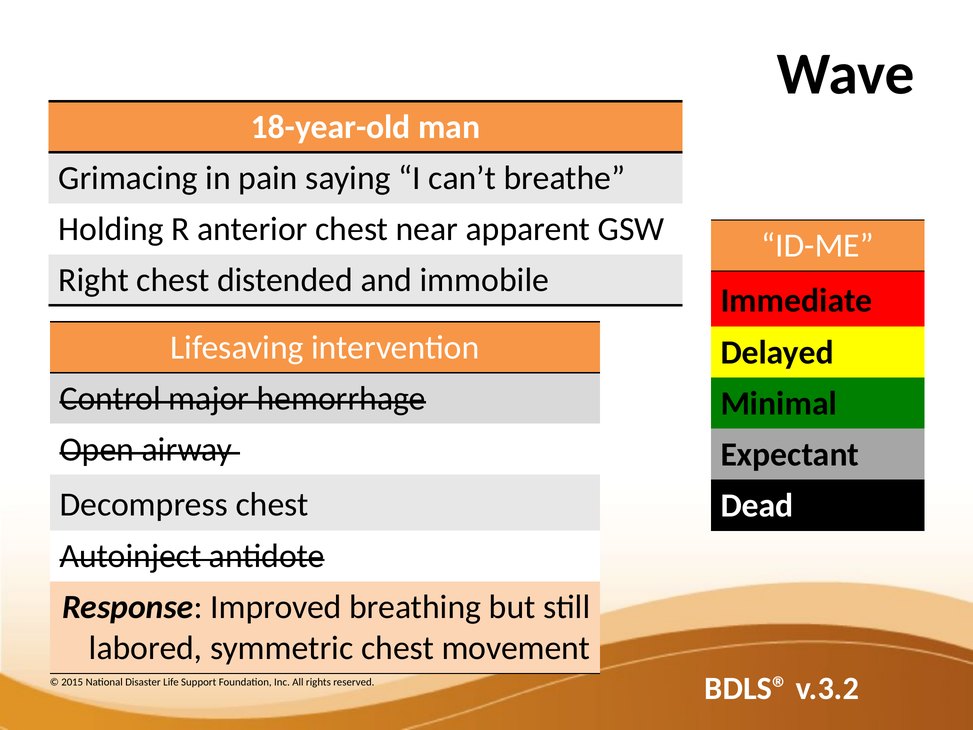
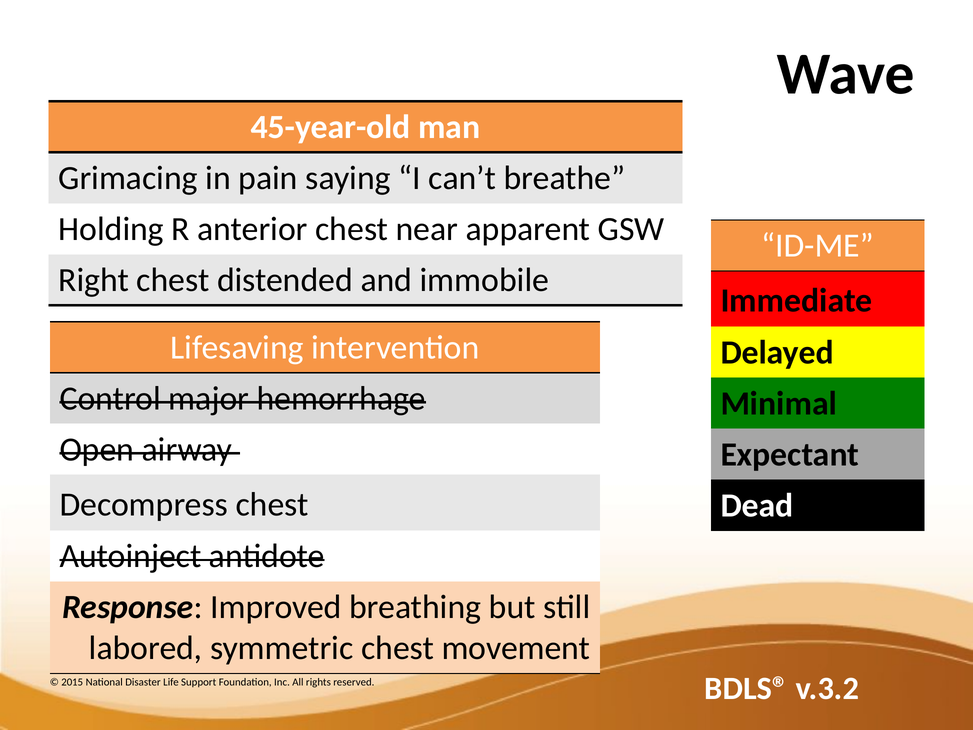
18-year-old: 18-year-old -> 45-year-old
